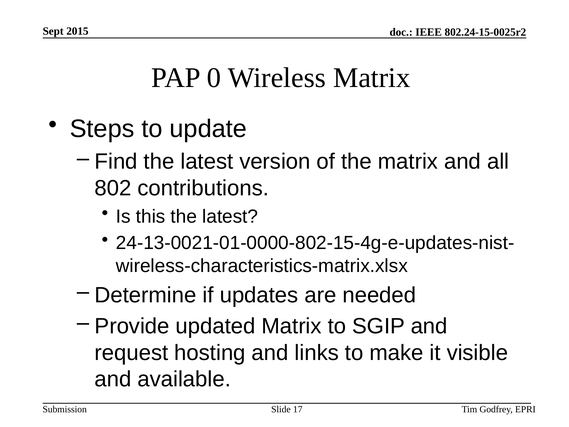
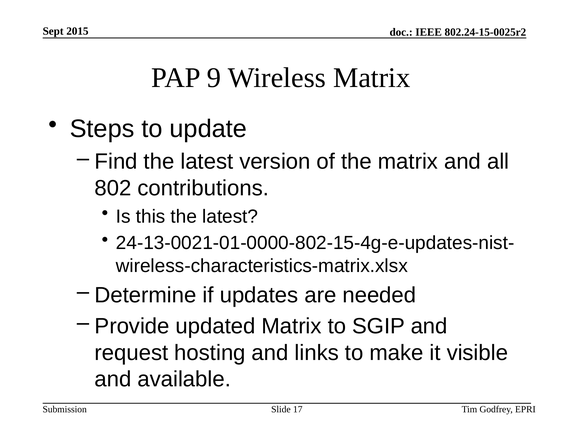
0: 0 -> 9
